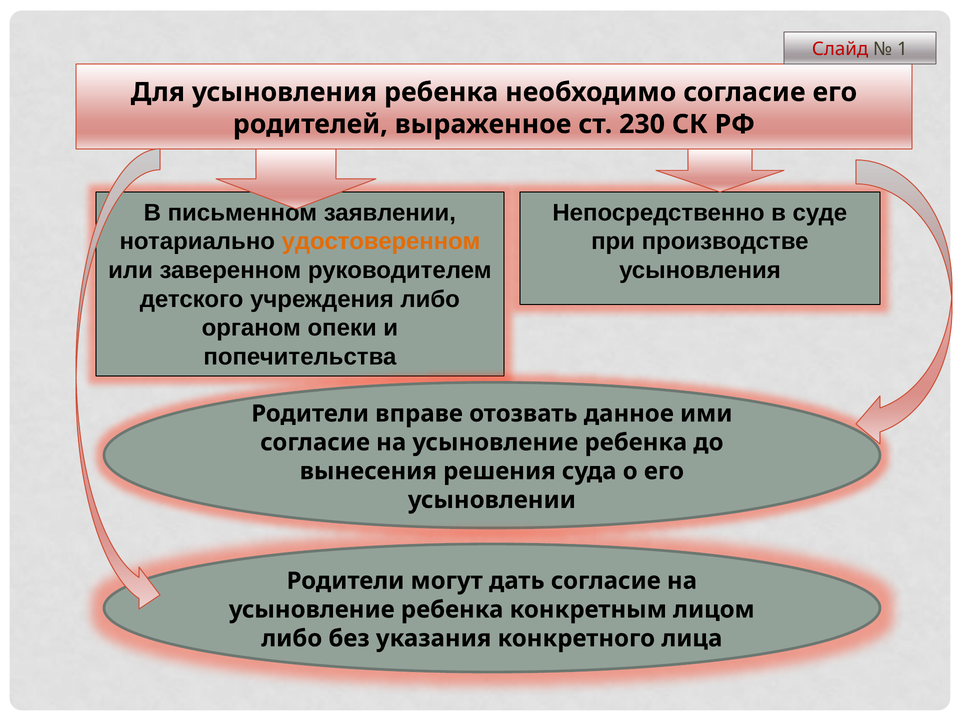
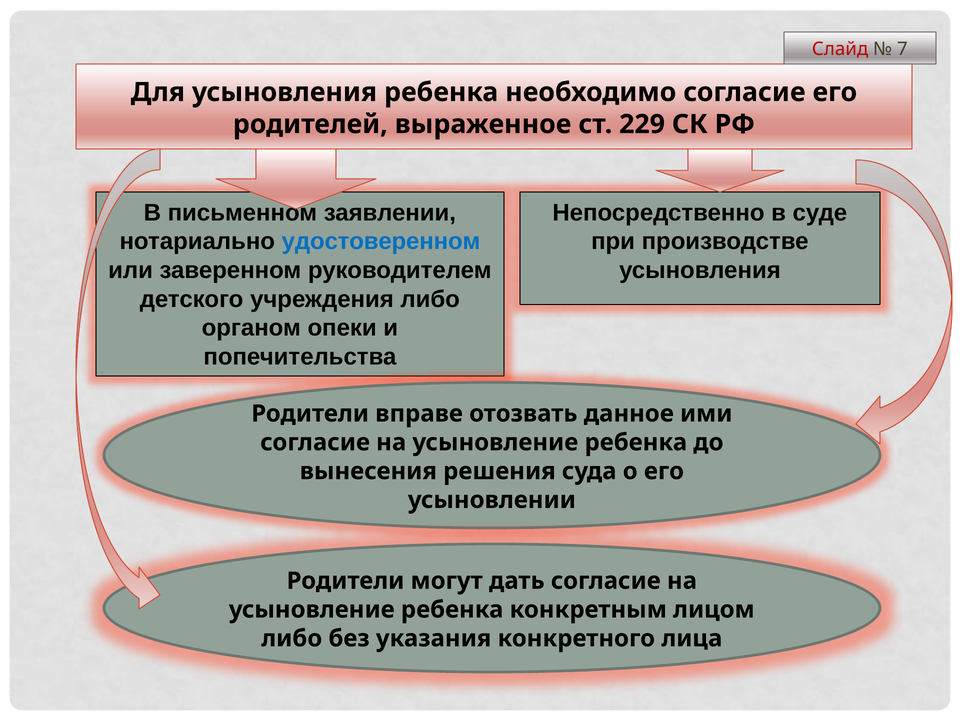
1: 1 -> 7
230: 230 -> 229
удостоверенном colour: orange -> blue
